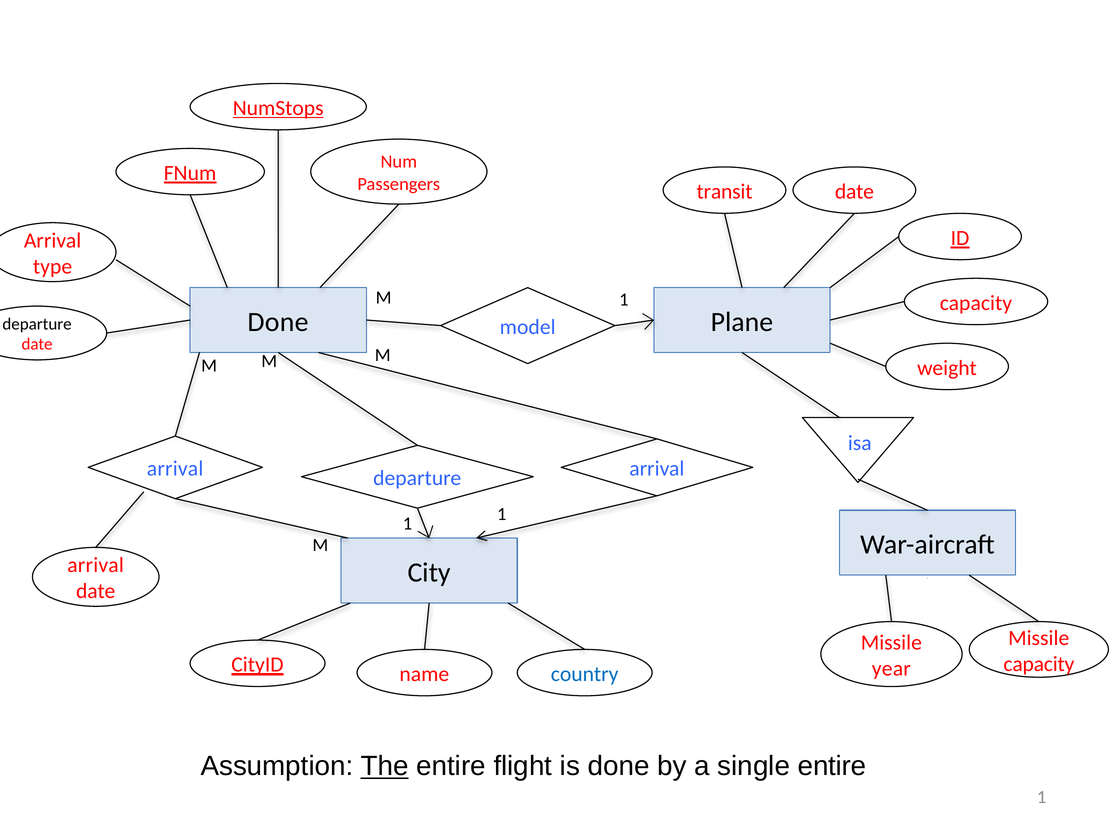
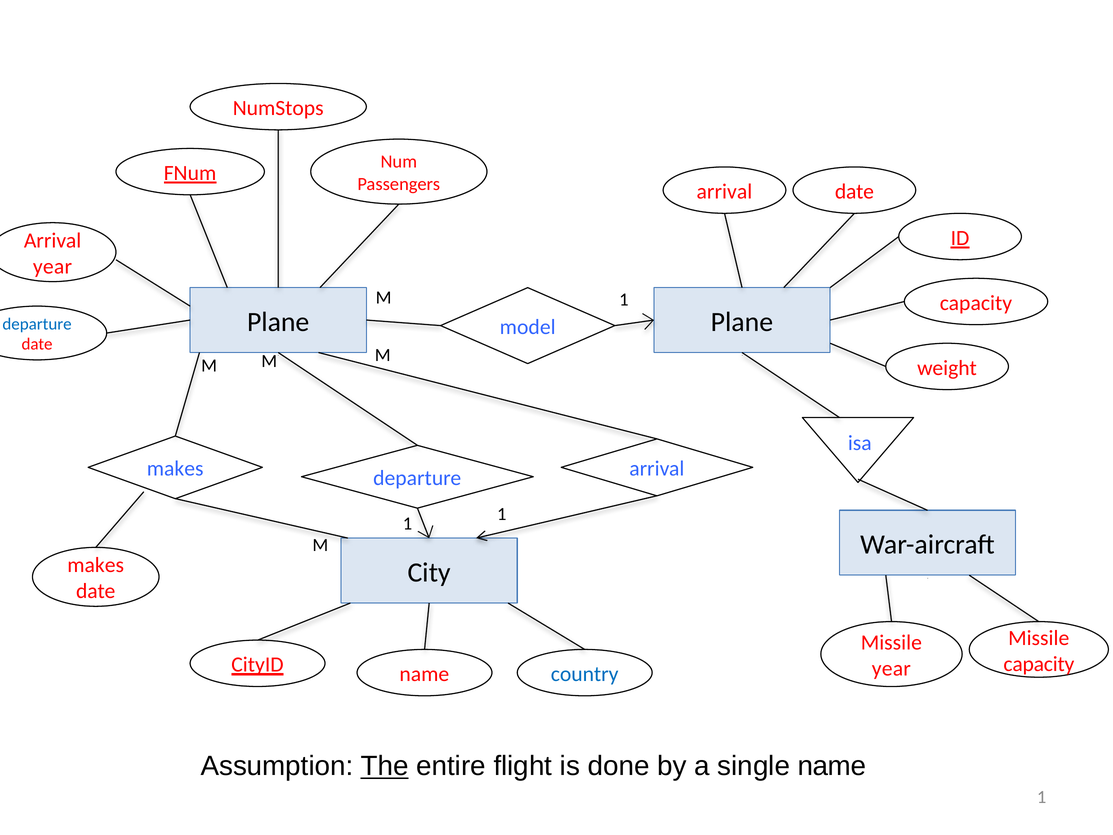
NumStops underline: present -> none
transit at (725, 192): transit -> arrival
type at (53, 267): type -> year
Done at (278, 322): Done -> Plane
departure at (37, 324) colour: black -> blue
arrival at (175, 469): arrival -> makes
arrival at (96, 565): arrival -> makes
single entire: entire -> name
